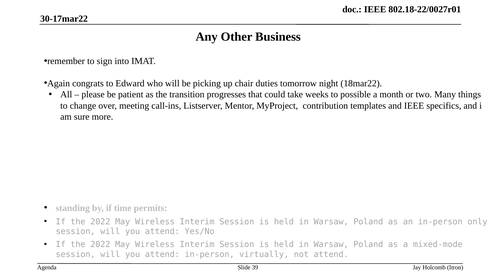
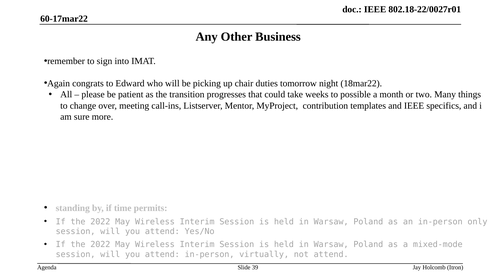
30-17mar22: 30-17mar22 -> 60-17mar22
